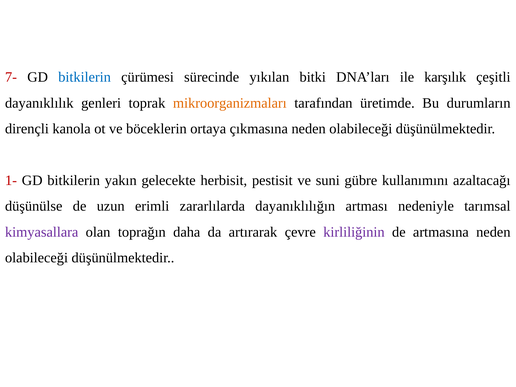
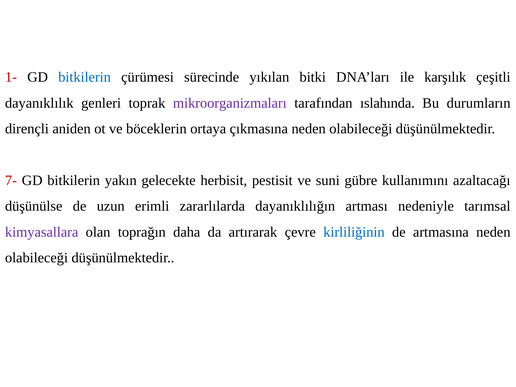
7-: 7- -> 1-
mikroorganizmaları colour: orange -> purple
üretimde: üretimde -> ıslahında
kanola: kanola -> aniden
1-: 1- -> 7-
kirliliğinin colour: purple -> blue
